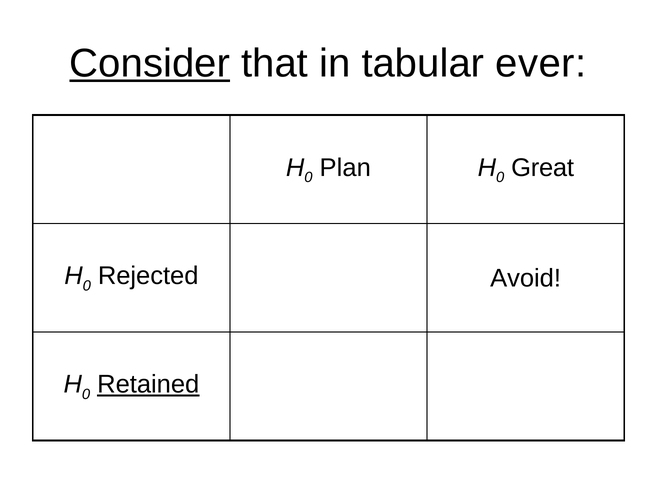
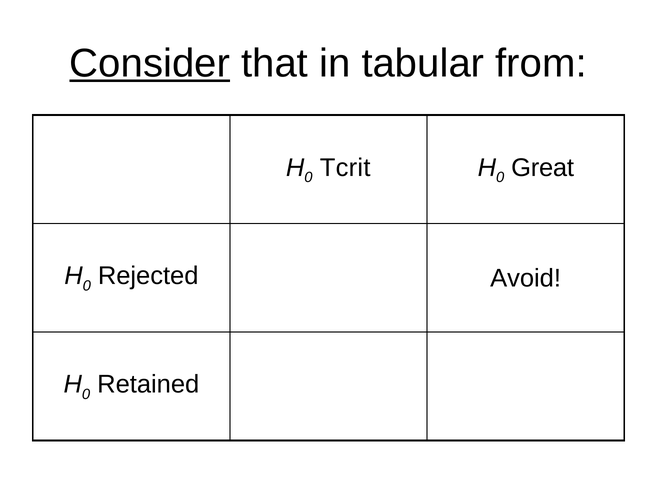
ever: ever -> from
Plan: Plan -> Tcrit
Retained underline: present -> none
